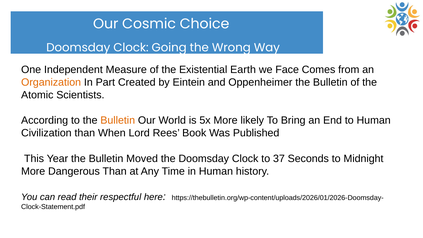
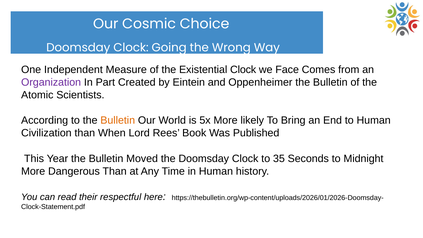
Existential Earth: Earth -> Clock
Organization colour: orange -> purple
37: 37 -> 35
